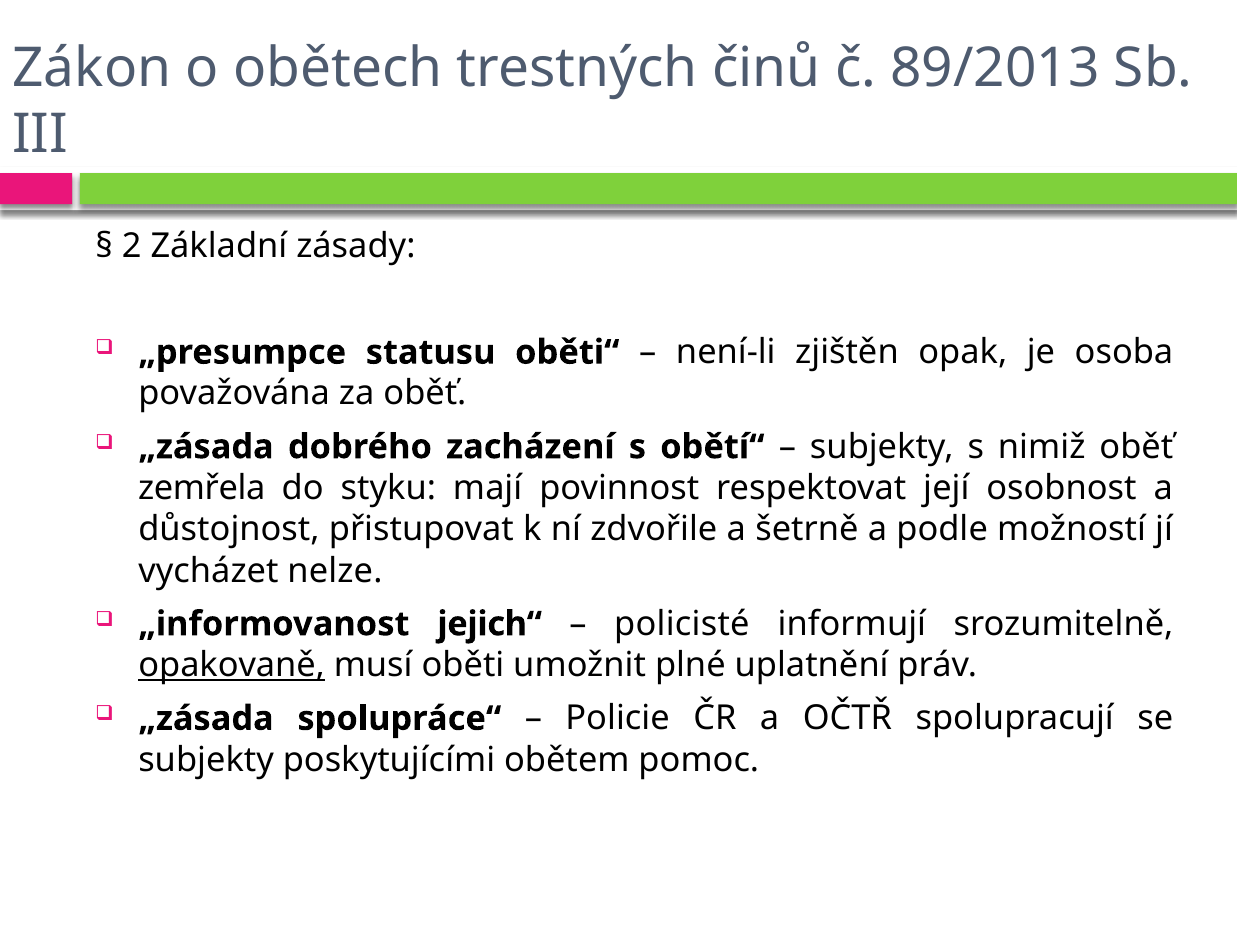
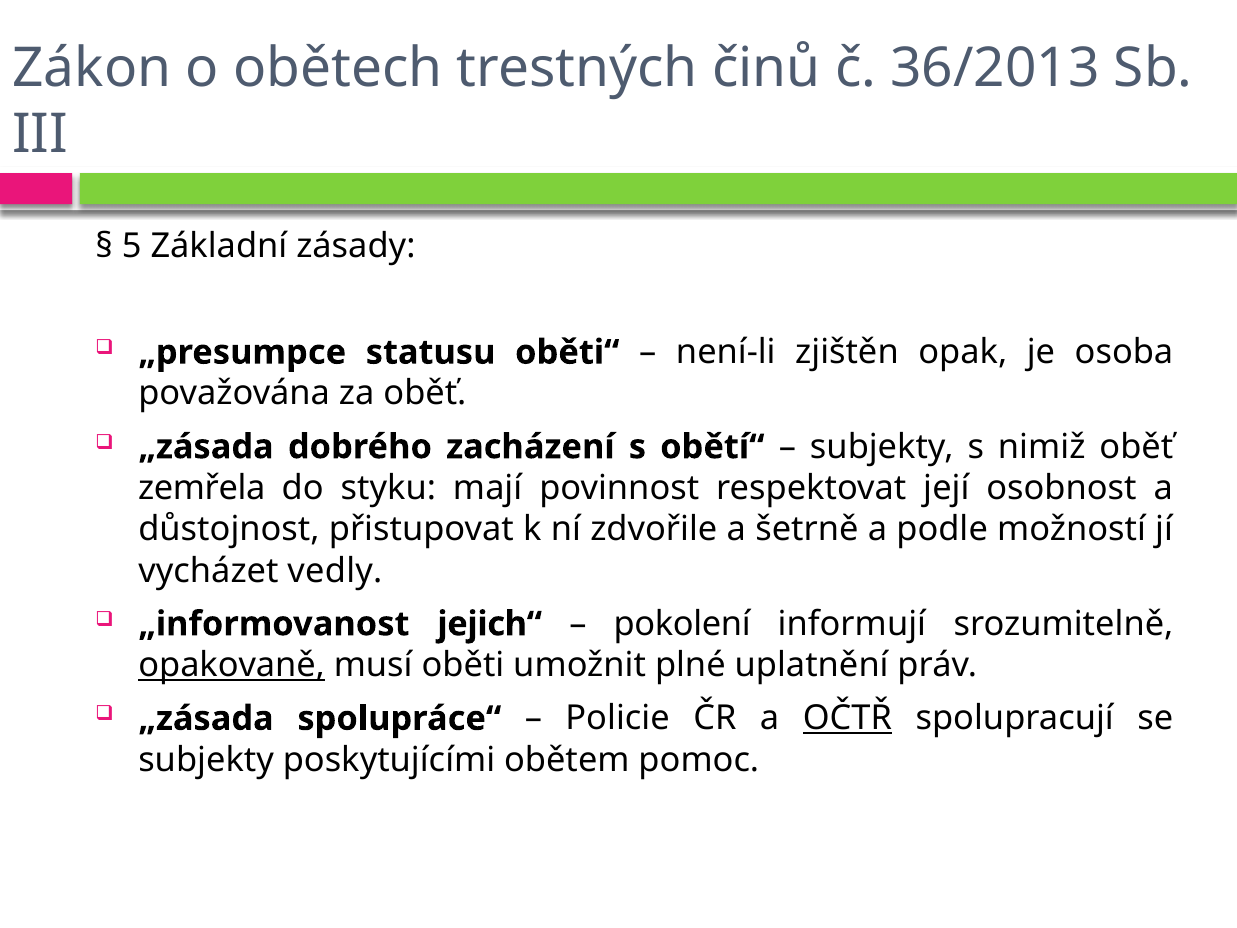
89/2013: 89/2013 -> 36/2013
2: 2 -> 5
nelze: nelze -> vedly
policisté: policisté -> pokolení
OČTŘ underline: none -> present
